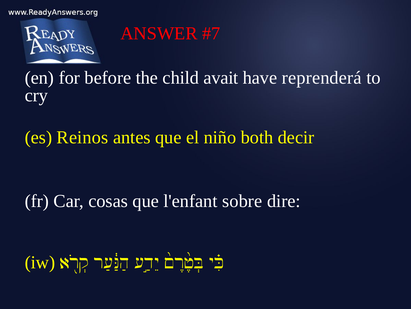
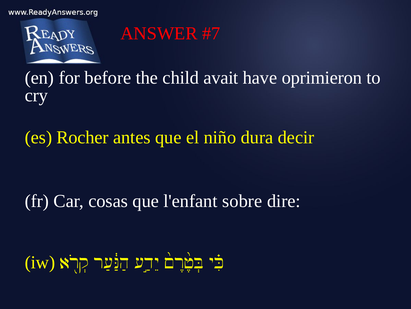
reprenderá: reprenderá -> oprimieron
Reinos: Reinos -> Rocher
both: both -> dura
